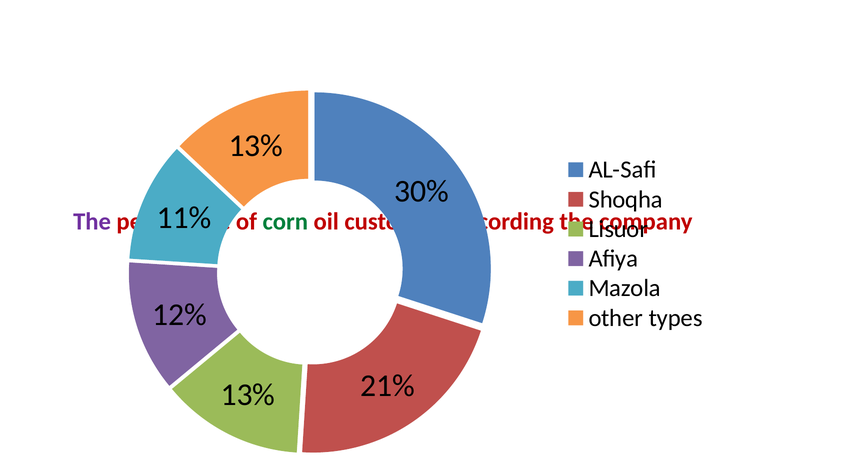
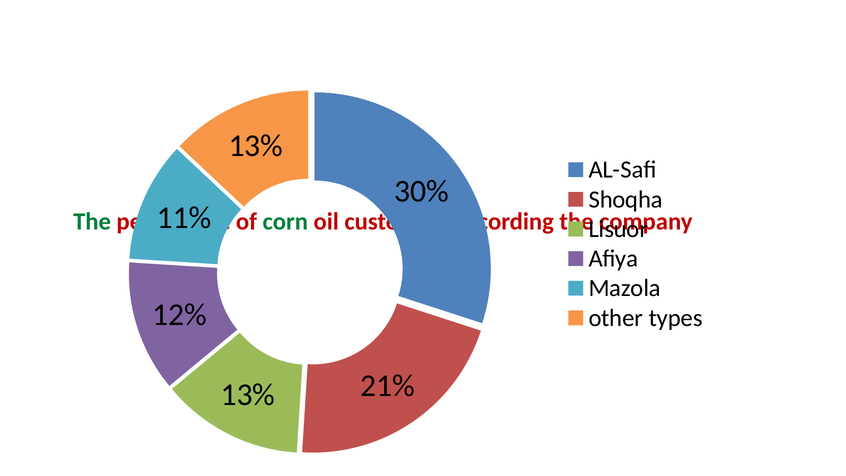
The at (92, 221) colour: purple -> green
